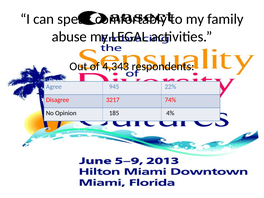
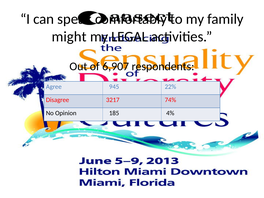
abuse: abuse -> might
4,343: 4,343 -> 6,907
